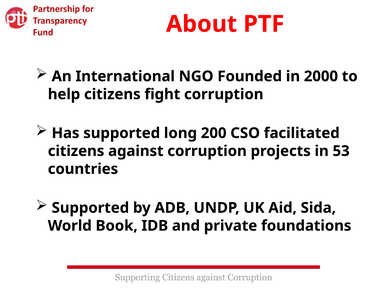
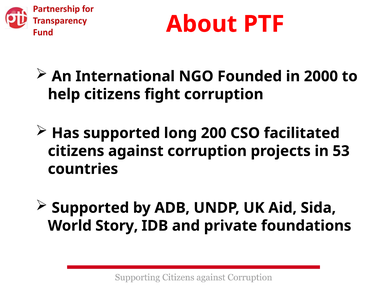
Book: Book -> Story
